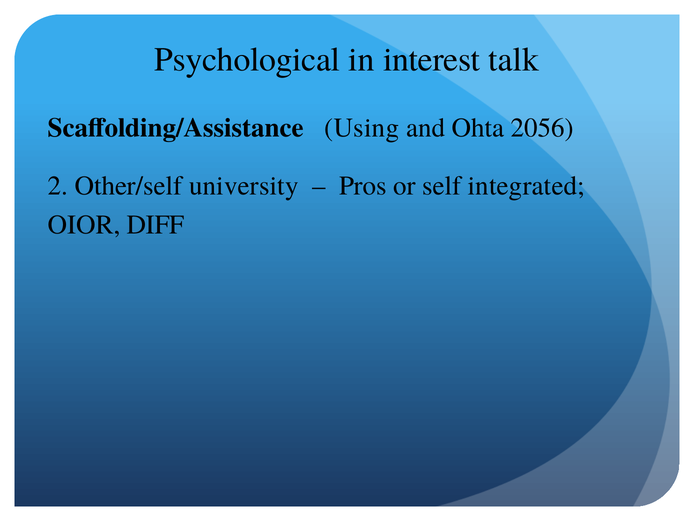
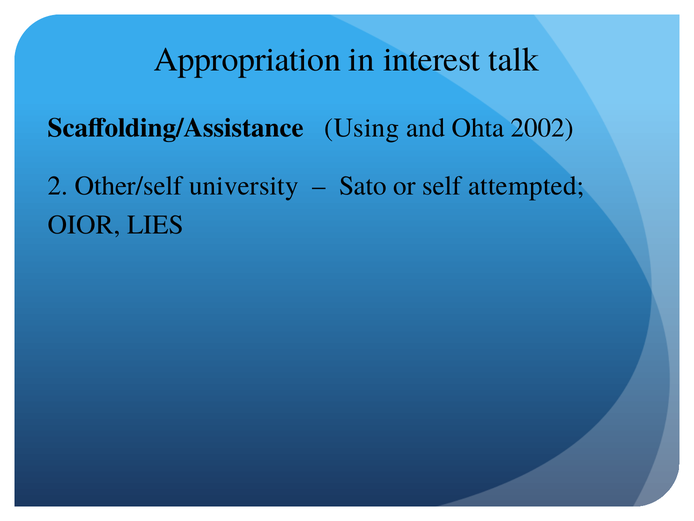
Psychological: Psychological -> Appropriation
2056: 2056 -> 2002
Pros: Pros -> Sato
integrated: integrated -> attempted
DIFF: DIFF -> LIES
